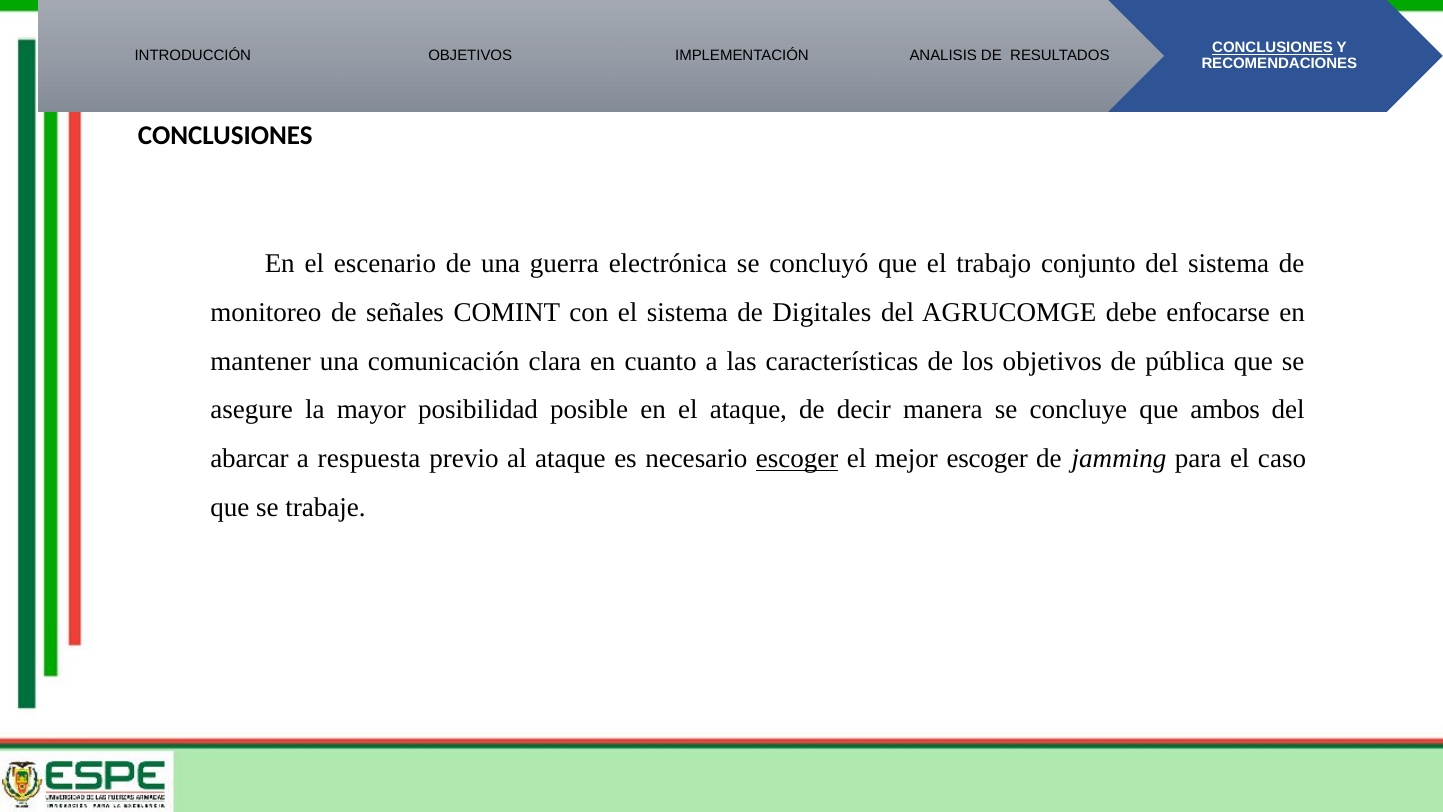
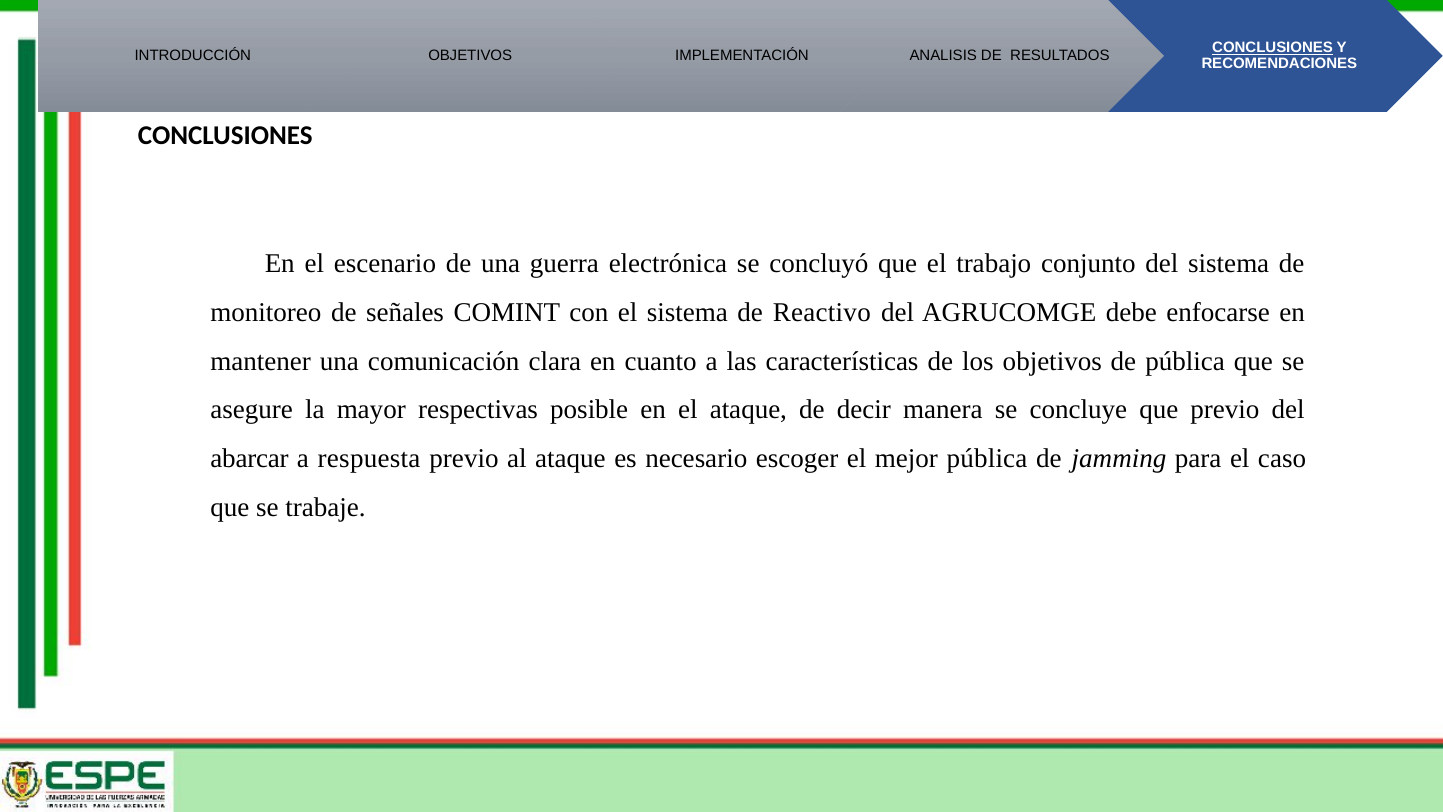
Digitales: Digitales -> Reactivo
posibilidad: posibilidad -> respectivas
que ambos: ambos -> previo
escoger at (797, 459) underline: present -> none
mejor escoger: escoger -> pública
